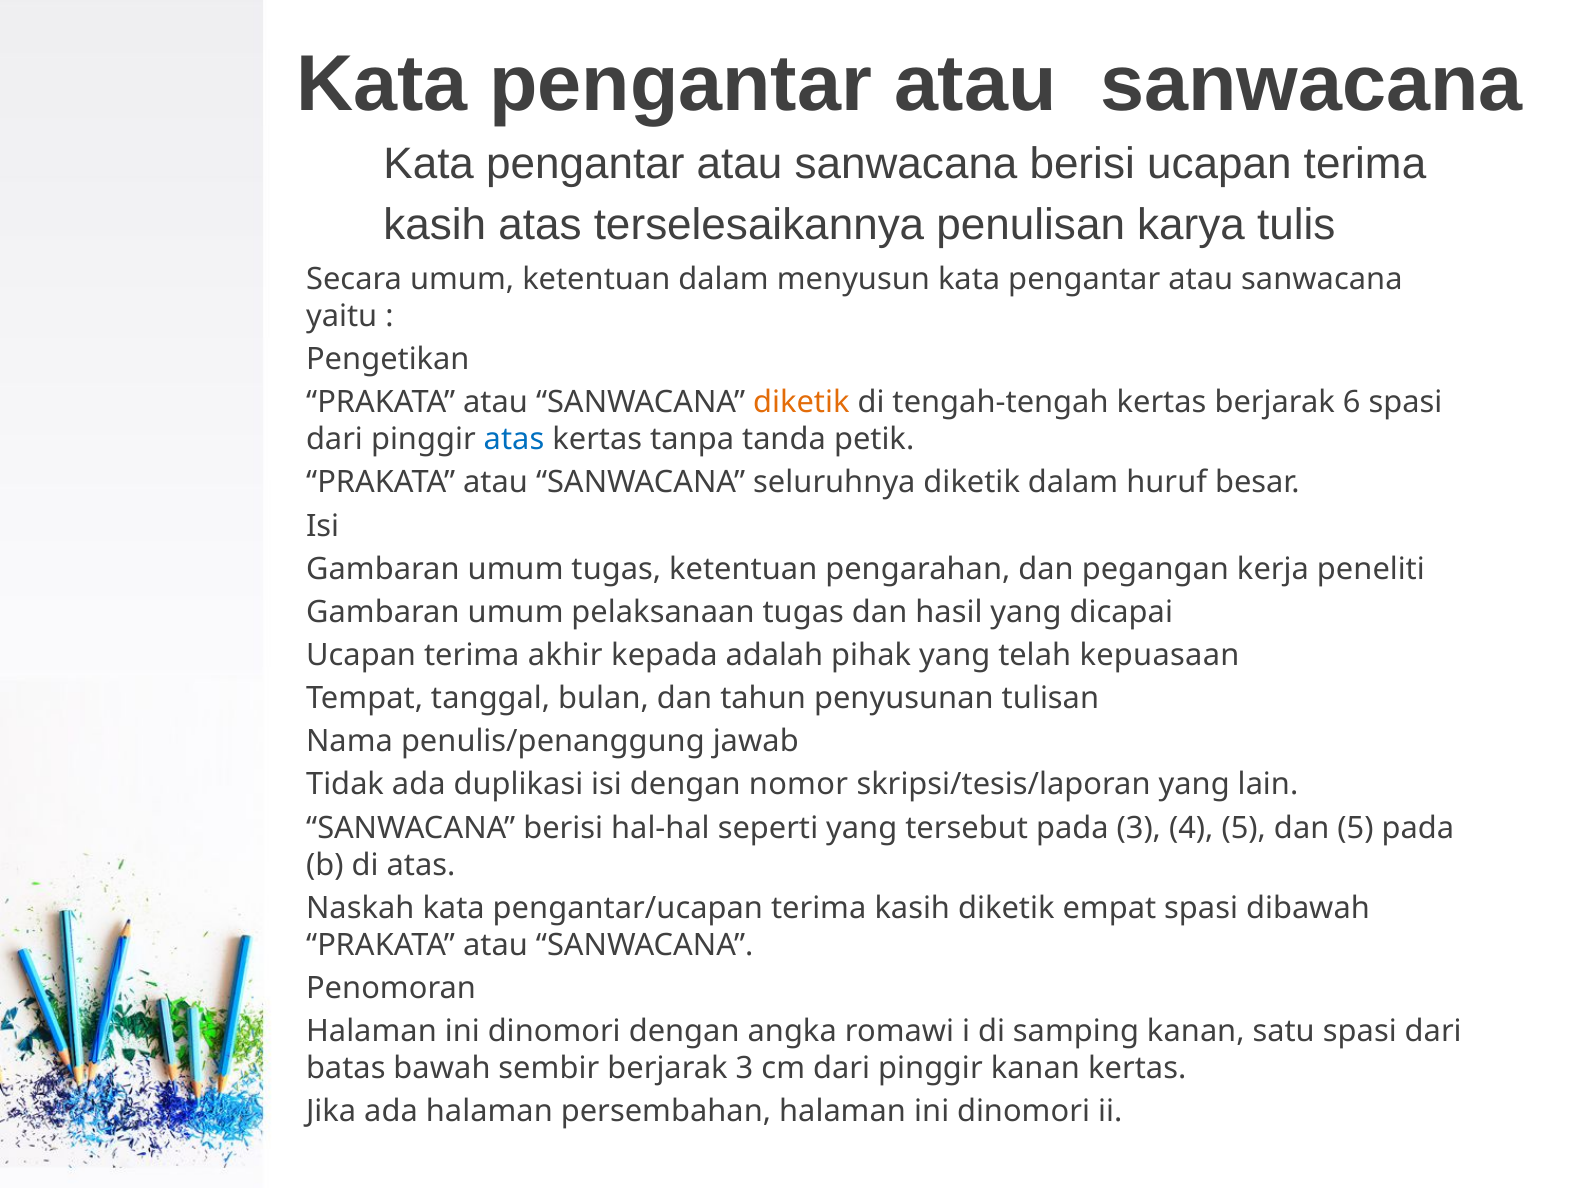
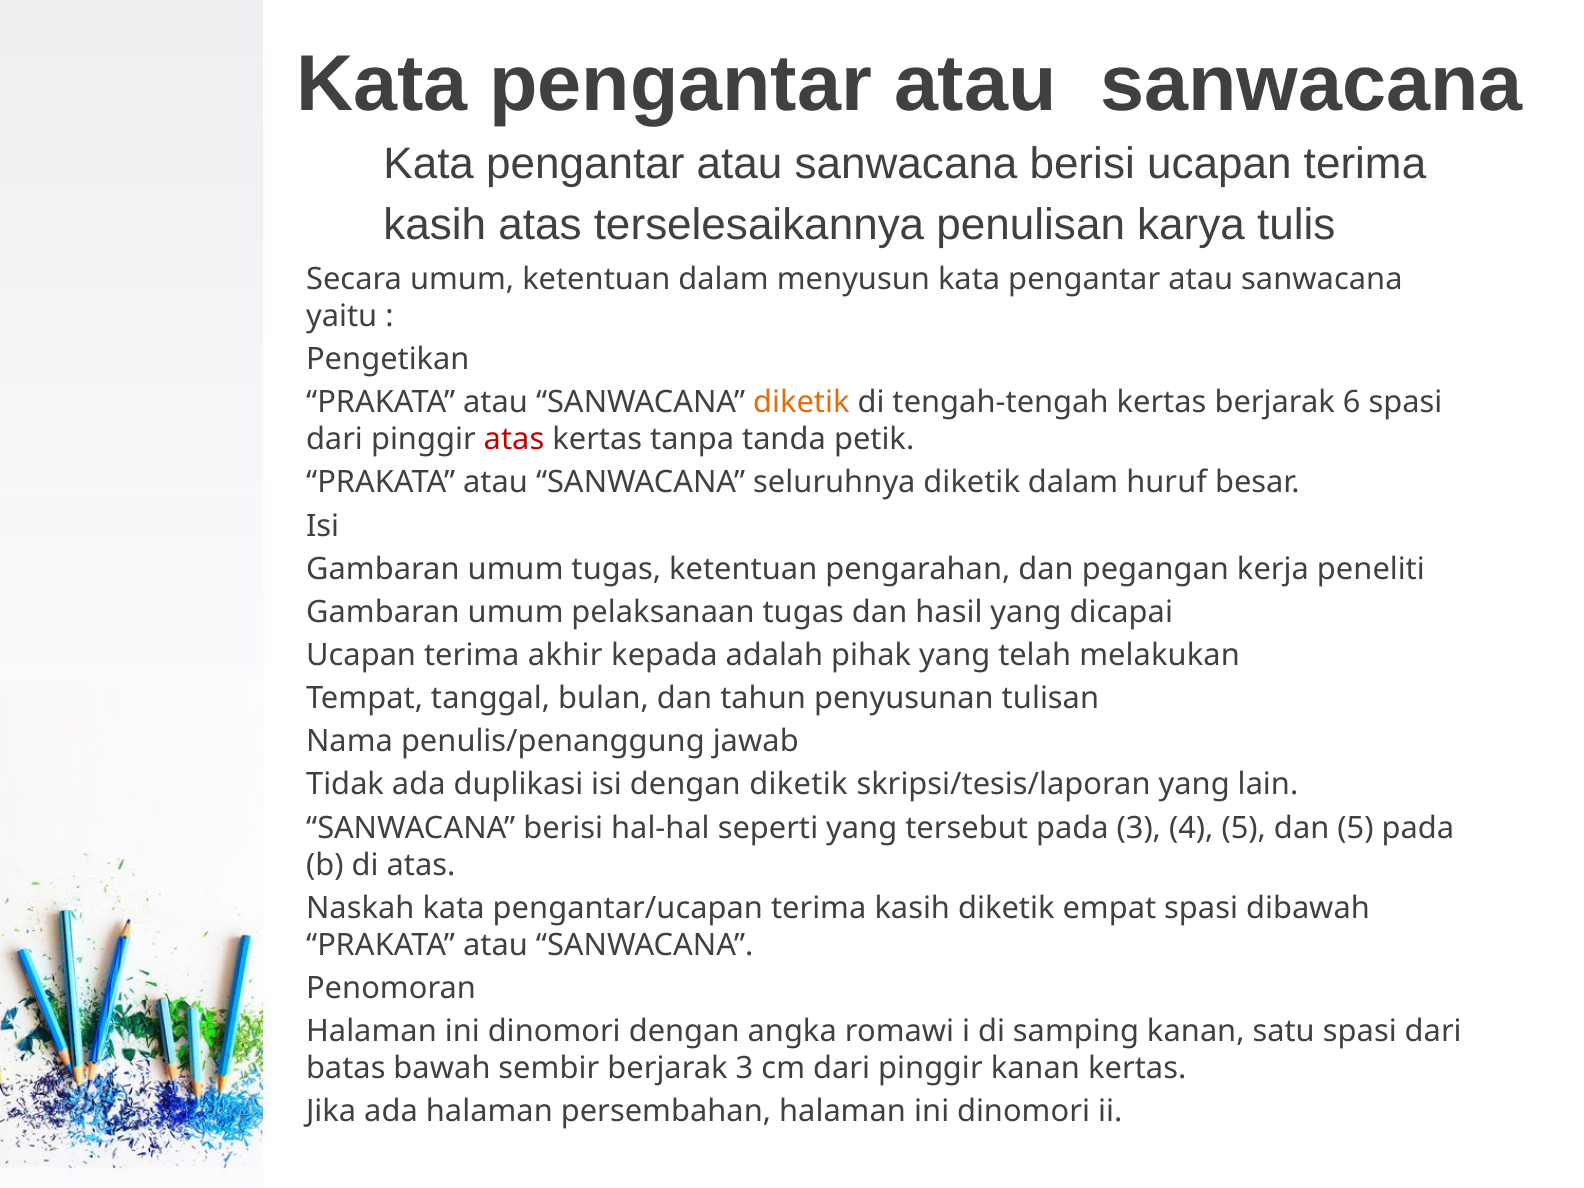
atas at (514, 440) colour: blue -> red
kepuasaan: kepuasaan -> melakukan
dengan nomor: nomor -> diketik
